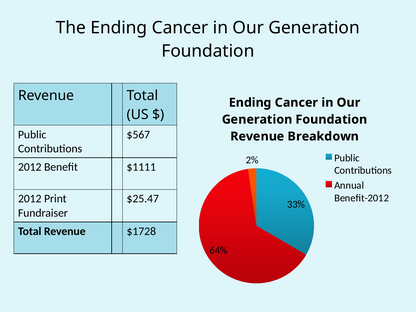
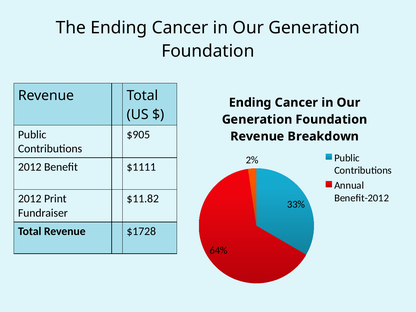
$567: $567 -> $905
$25.47: $25.47 -> $11.82
